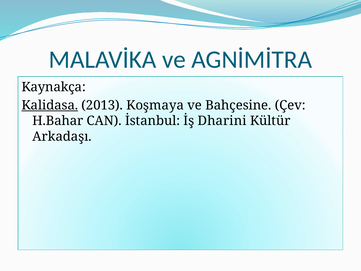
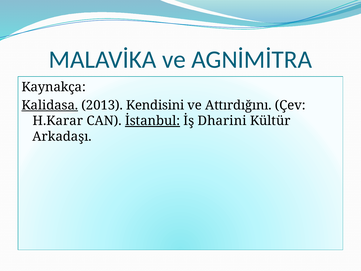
Koşmaya: Koşmaya -> Kendisini
Bahçesine: Bahçesine -> Attırdığını
H.Bahar: H.Bahar -> H.Karar
İstanbul underline: none -> present
